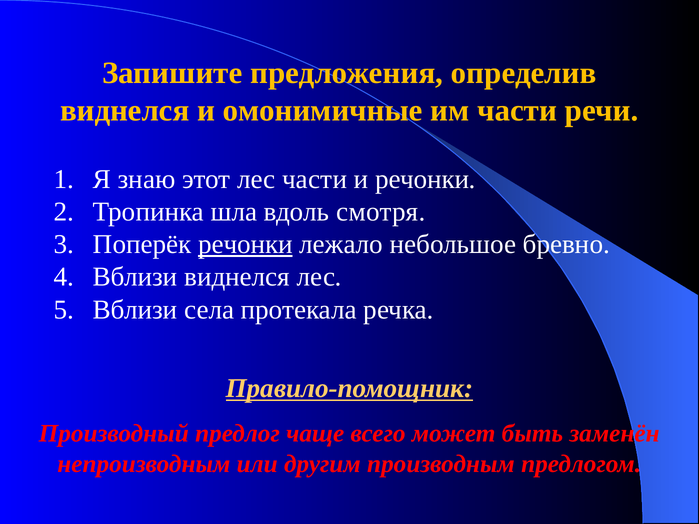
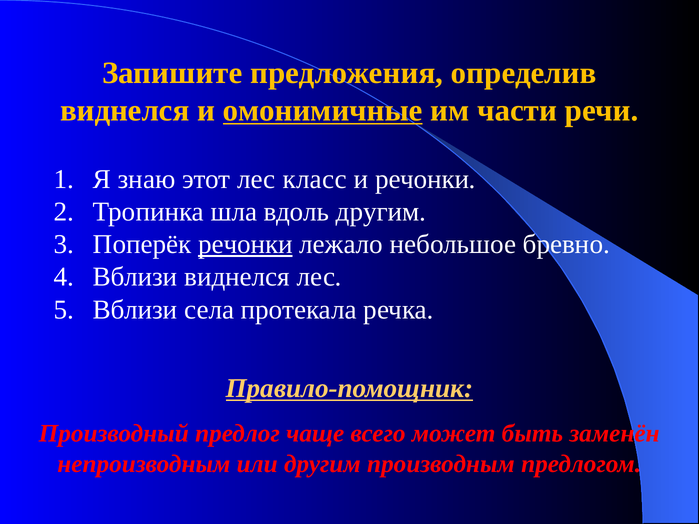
омонимичные underline: none -> present
лес части: части -> класс
вдоль смотря: смотря -> другим
